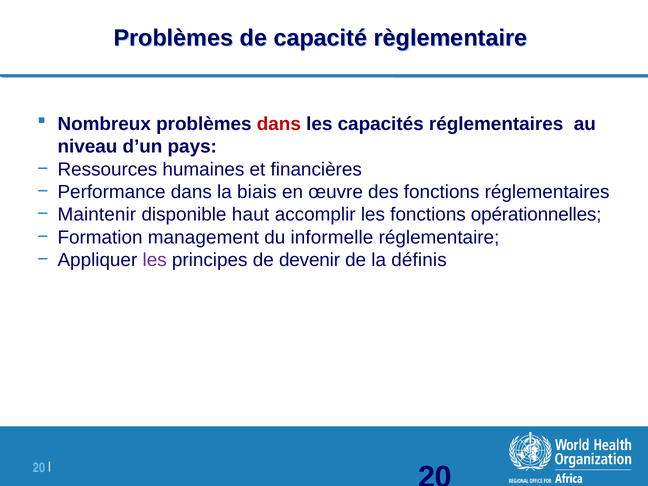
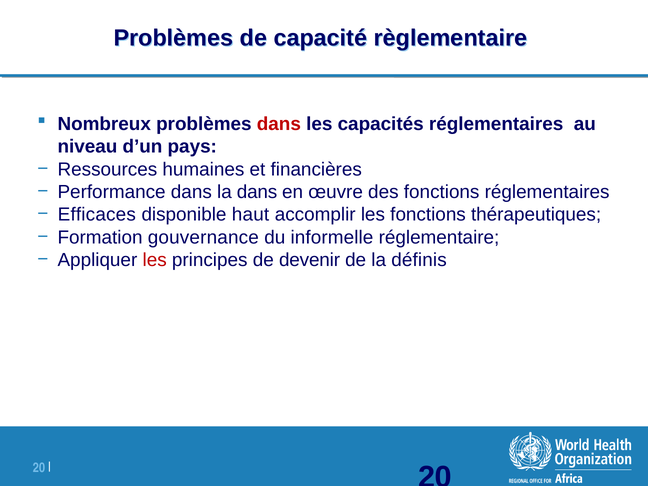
la biais: biais -> dans
Maintenir: Maintenir -> Efficaces
opérationnelles: opérationnelles -> thérapeutiques
management: management -> gouvernance
les at (155, 260) colour: purple -> red
